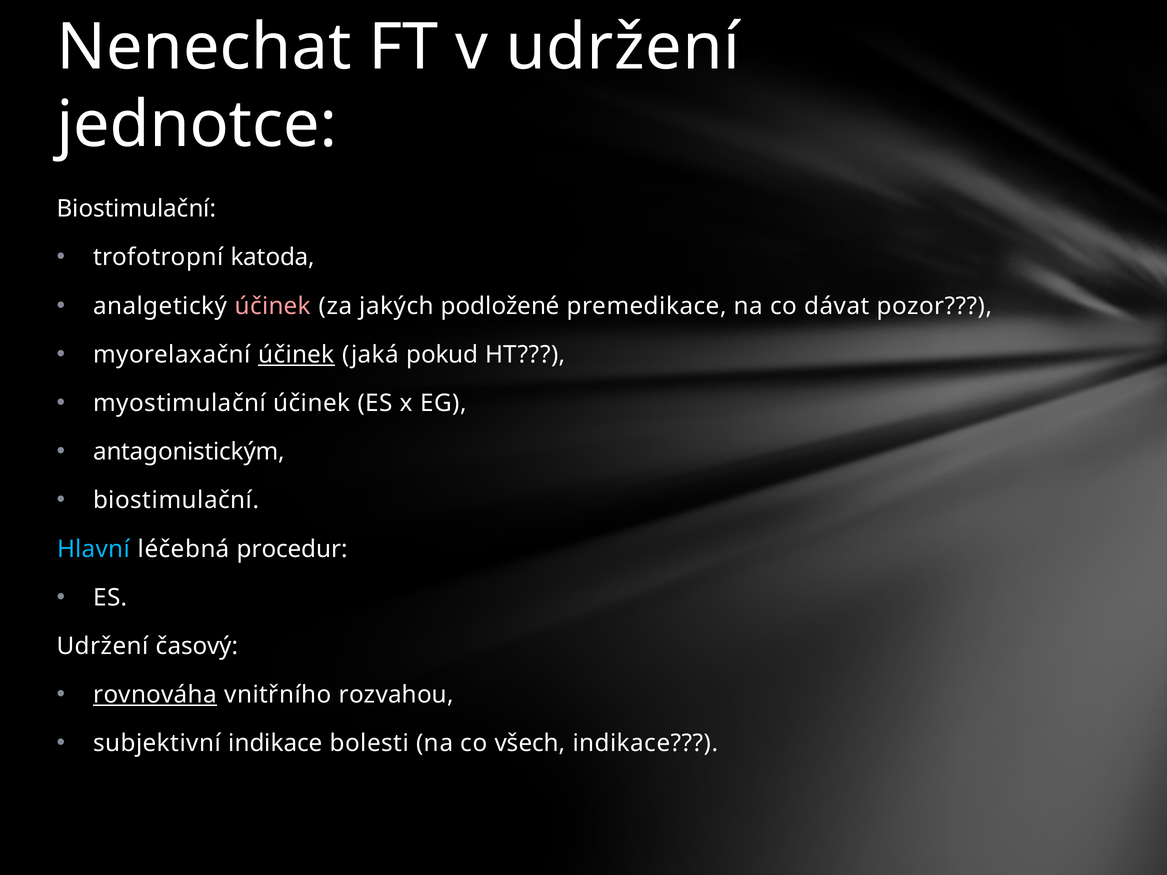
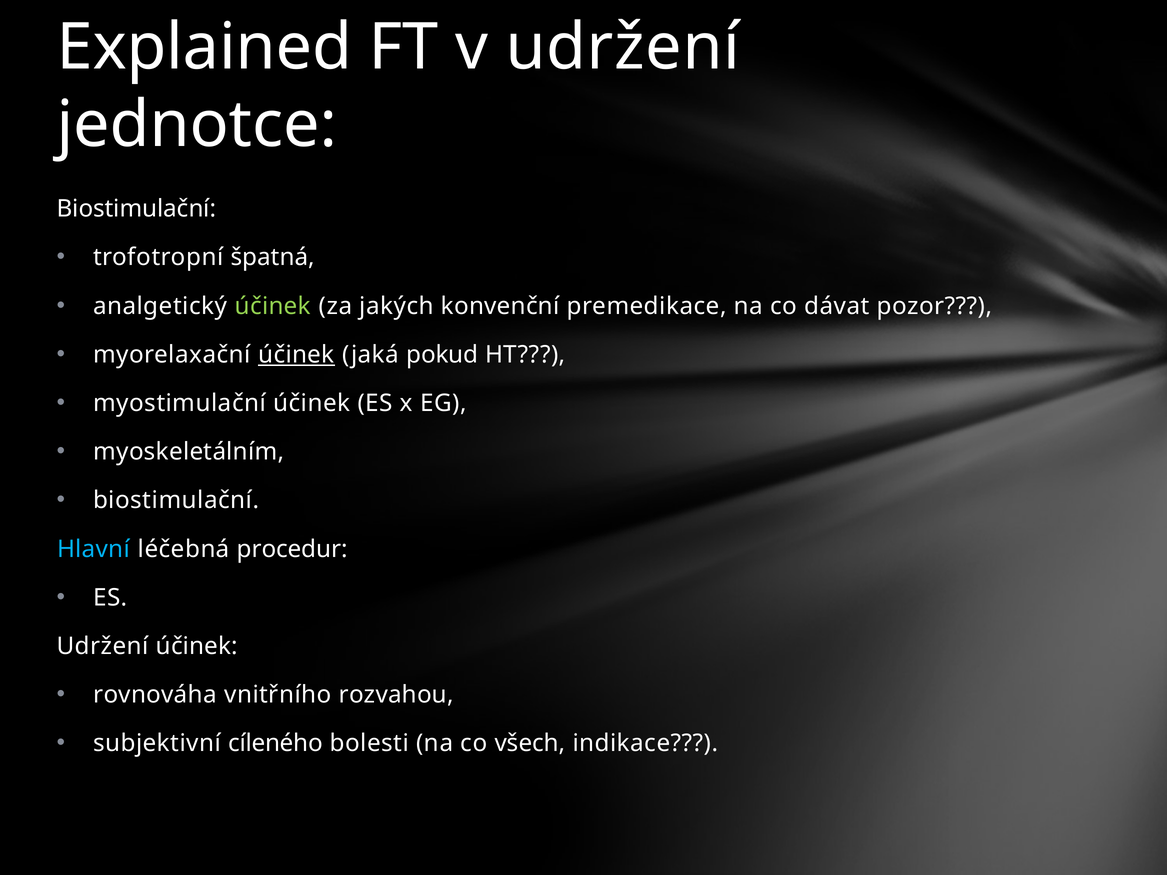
Nenechat: Nenechat -> Explained
katoda: katoda -> špatná
účinek at (273, 306) colour: pink -> light green
podložené: podložené -> konvenční
antagonistickým: antagonistickým -> myoskeletálním
Udržení časový: časový -> účinek
rovnováha underline: present -> none
subjektivní indikace: indikace -> cíleného
